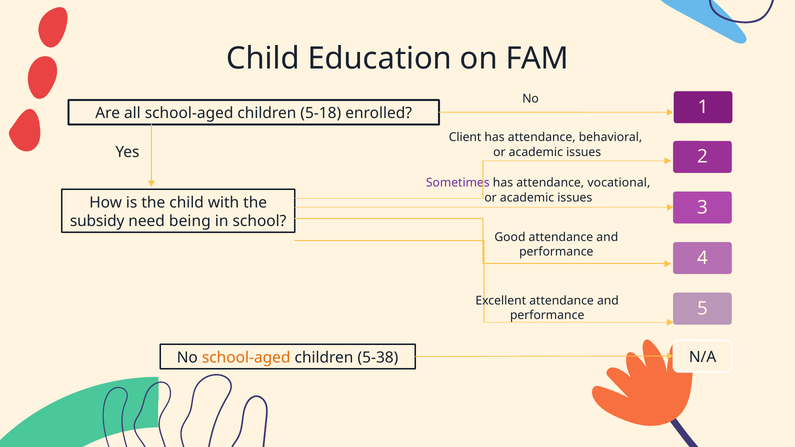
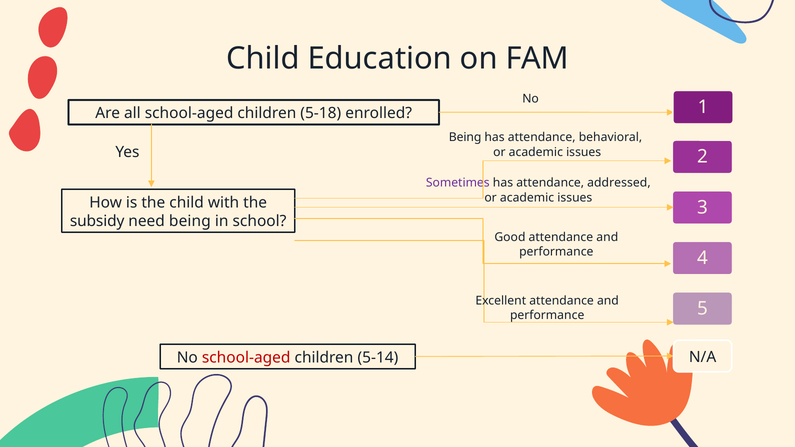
Client at (465, 138): Client -> Being
vocational: vocational -> addressed
school-aged at (246, 358) colour: orange -> red
5-38: 5-38 -> 5-14
